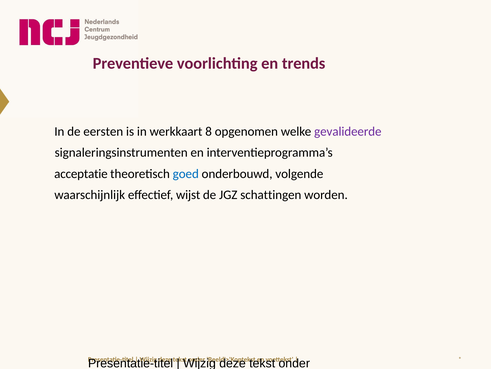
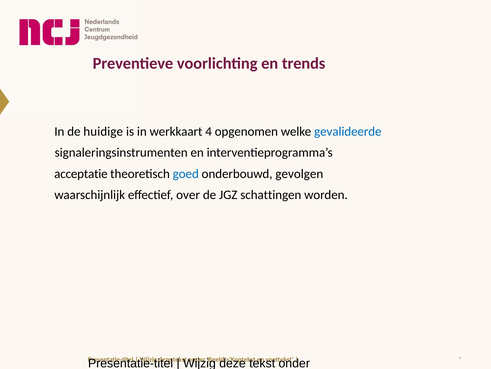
eersten: eersten -> huidige
8: 8 -> 4
gevalideerde colour: purple -> blue
volgende: volgende -> gevolgen
wijst: wijst -> over
